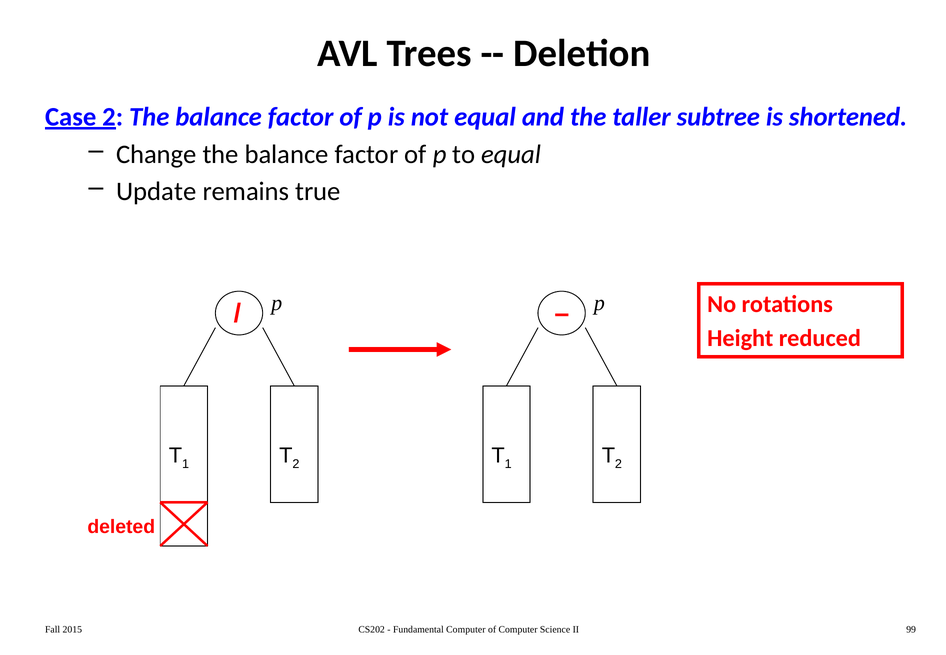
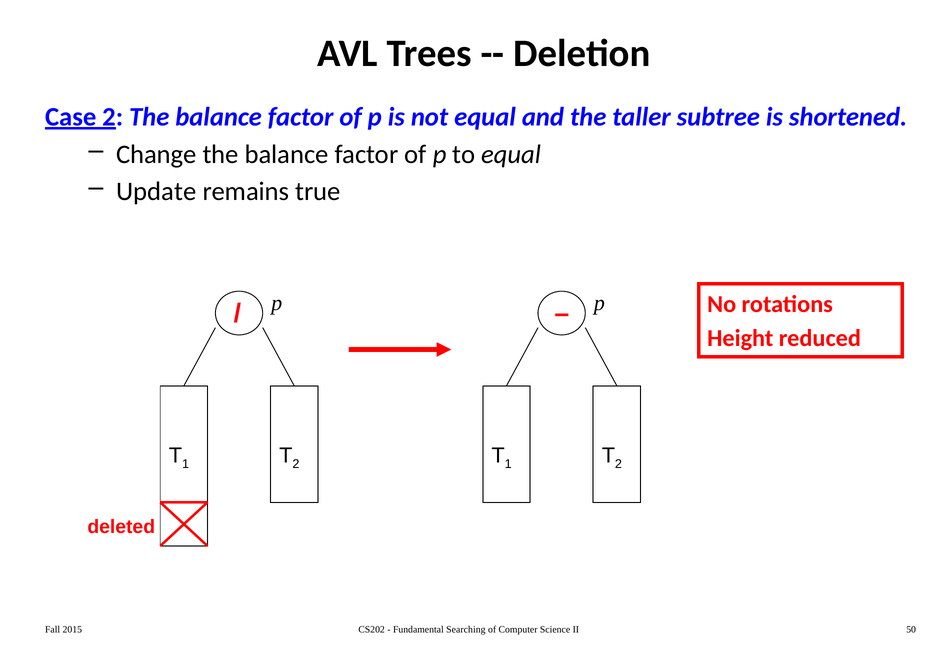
Fundamental Computer: Computer -> Searching
99: 99 -> 50
